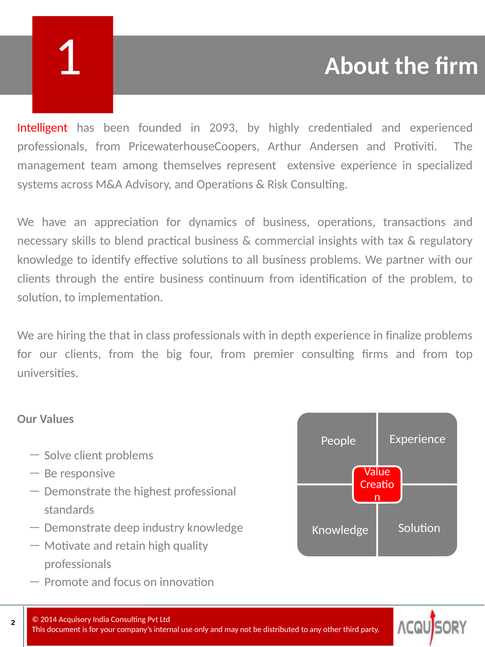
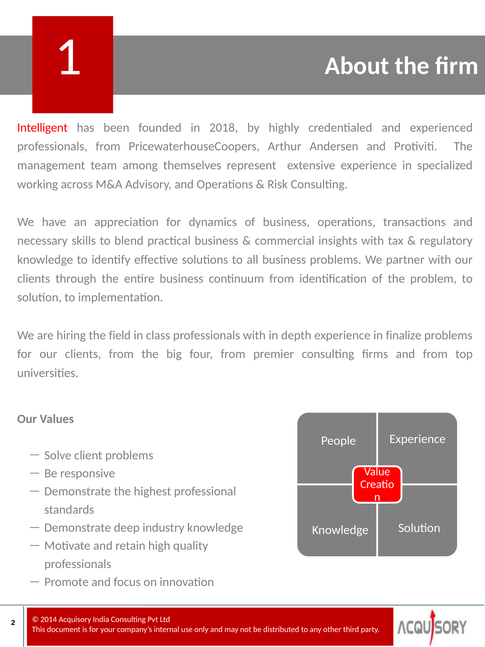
2093: 2093 -> 2018
systems: systems -> working
that: that -> field
